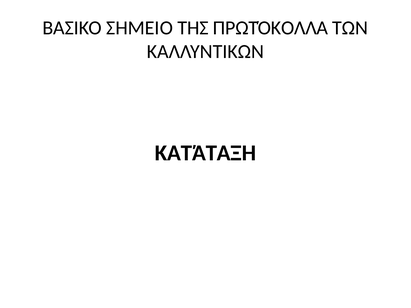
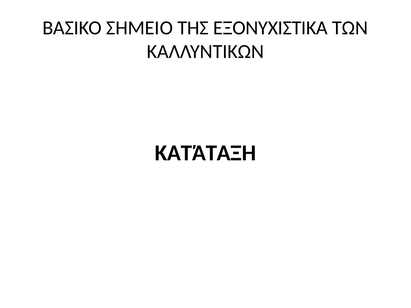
ΠΡΩΤΌΚΟΛΛΑ: ΠΡΩΤΌΚΟΛΛΑ -> ΕΞΟΝΥΧΙΣΤΙΚΑ
